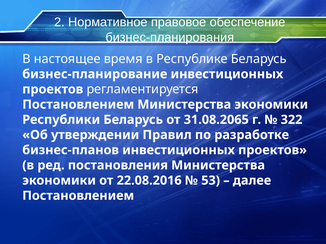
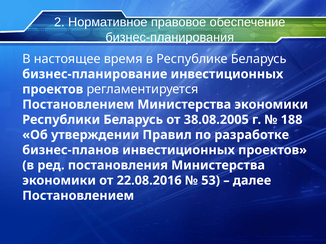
31.08.2065: 31.08.2065 -> 38.08.2005
322: 322 -> 188
